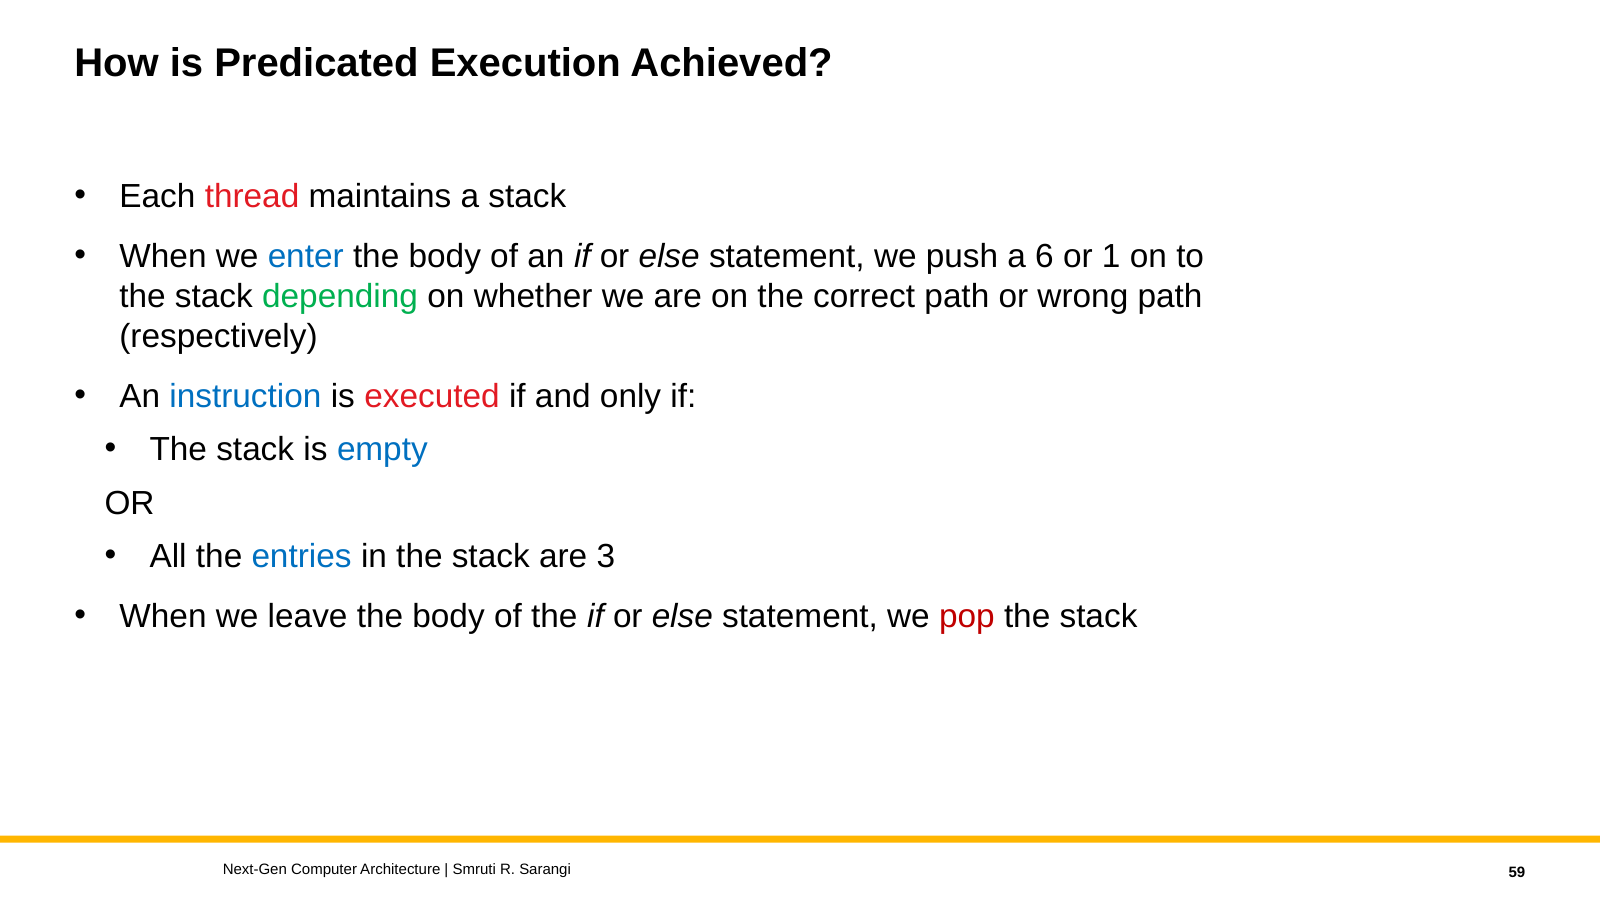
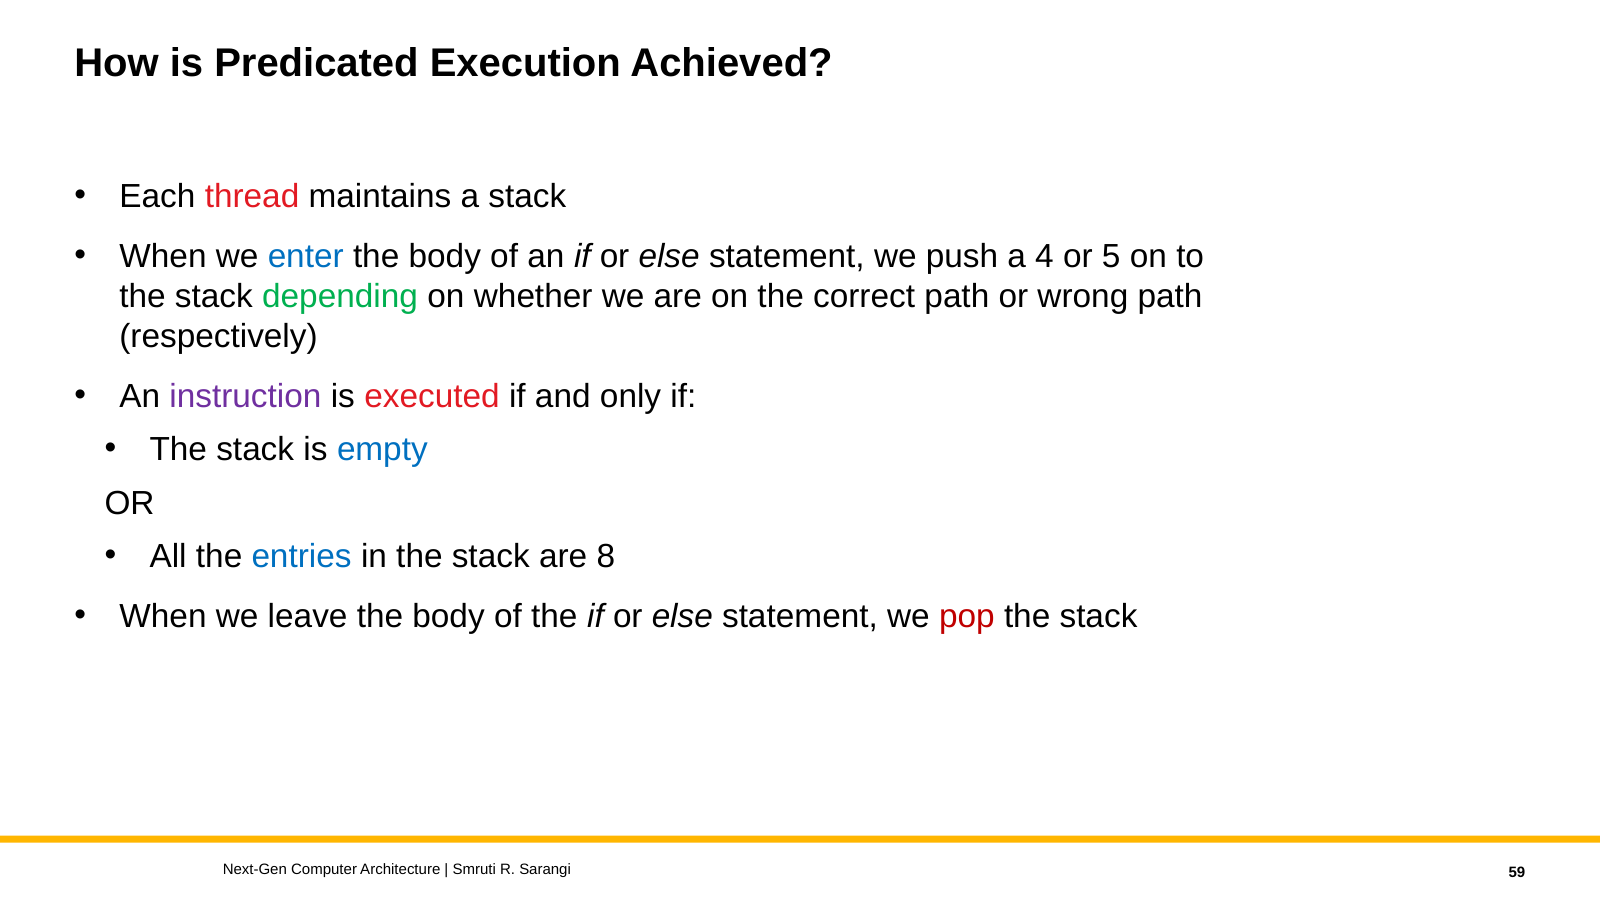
6: 6 -> 4
1: 1 -> 5
instruction colour: blue -> purple
3: 3 -> 8
